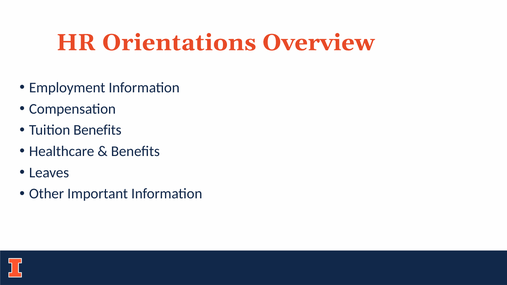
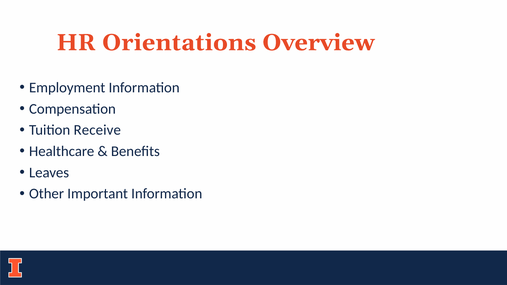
Tuition Benefits: Benefits -> Receive
